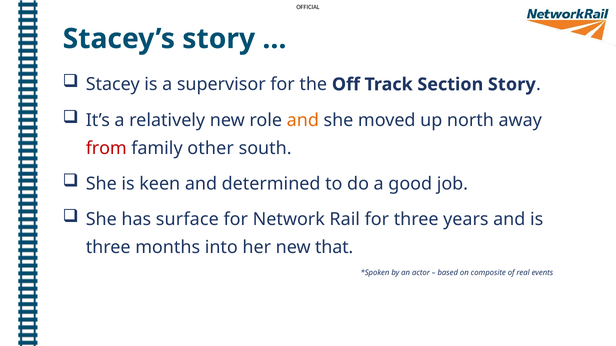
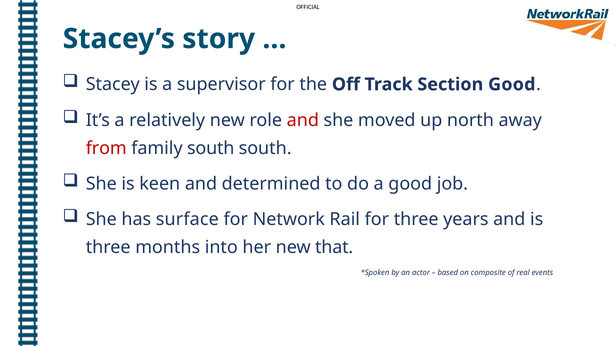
Section Story: Story -> Good
and at (303, 120) colour: orange -> red
family other: other -> south
